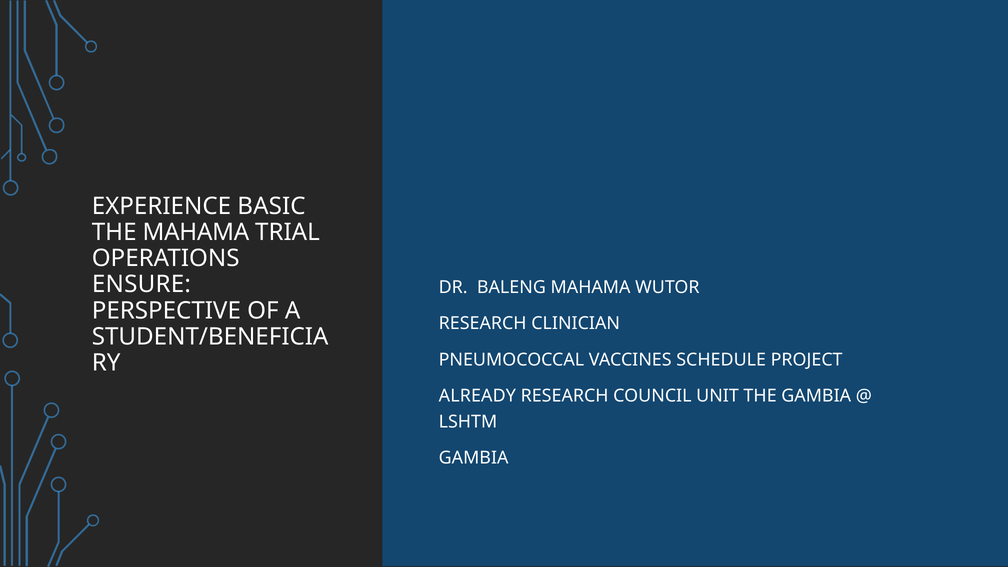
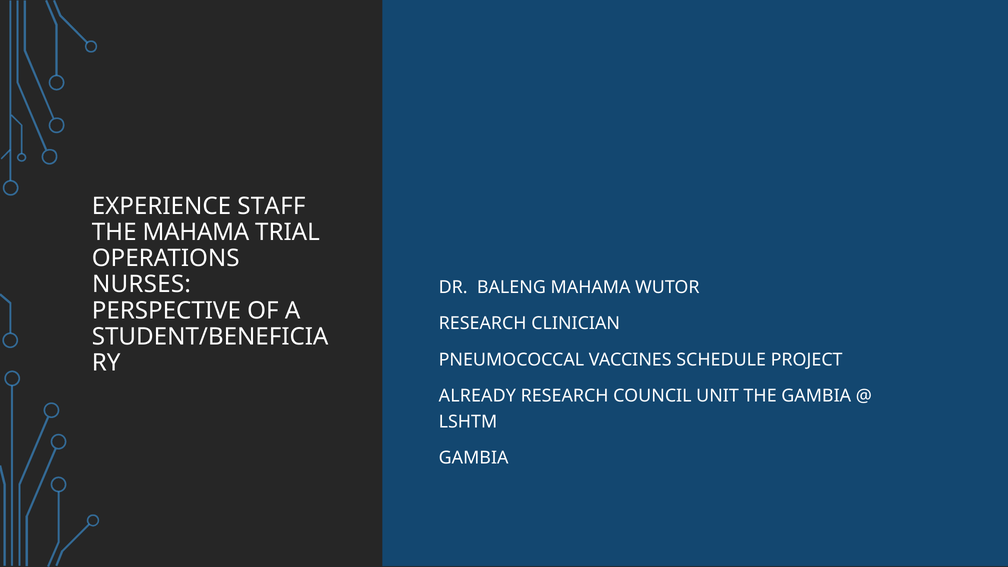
BASIC: BASIC -> STAFF
ENSURE: ENSURE -> NURSES
